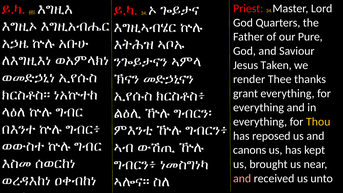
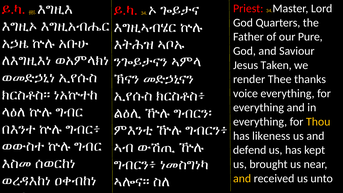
grant: grant -> voice
reposed: reposed -> likeness
canons: canons -> defend
and at (242, 178) colour: pink -> yellow
